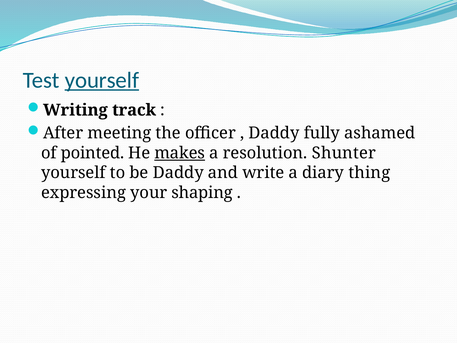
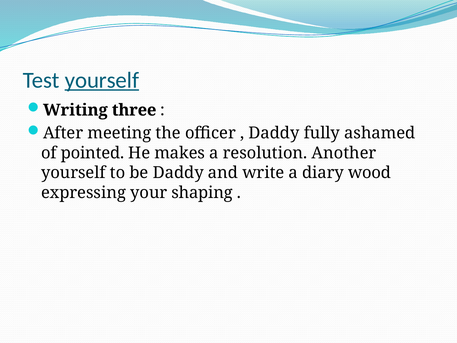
track: track -> three
makes underline: present -> none
Shunter: Shunter -> Another
thing: thing -> wood
